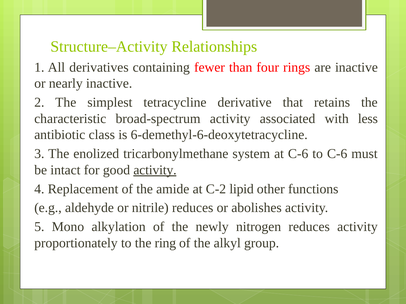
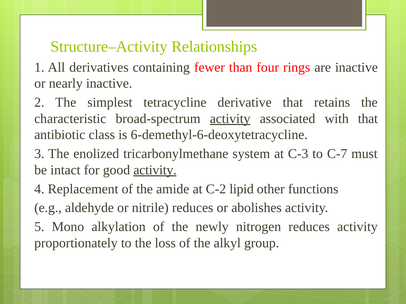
activity at (230, 119) underline: none -> present
with less: less -> that
at C-6: C-6 -> C-3
to C-6: C-6 -> C-7
ring: ring -> loss
